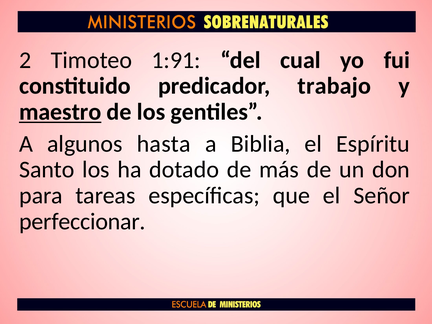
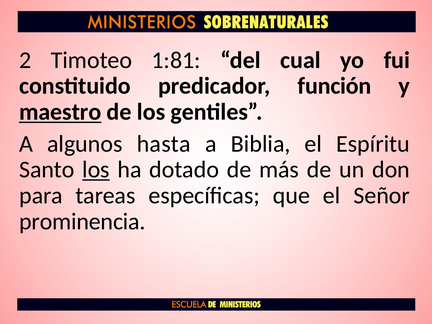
1:91: 1:91 -> 1:81
trabajo: trabajo -> función
los at (96, 170) underline: none -> present
perfeccionar: perfeccionar -> prominencia
